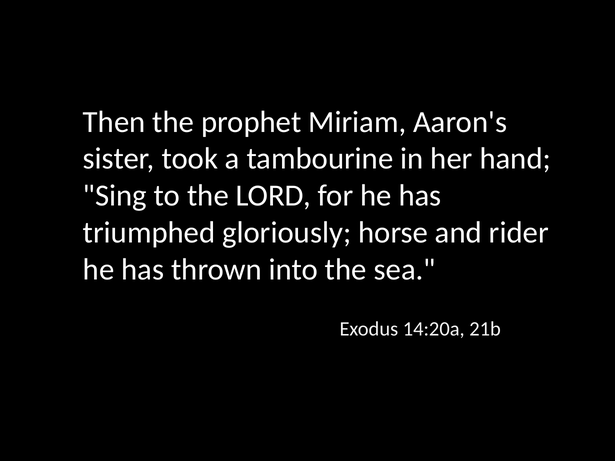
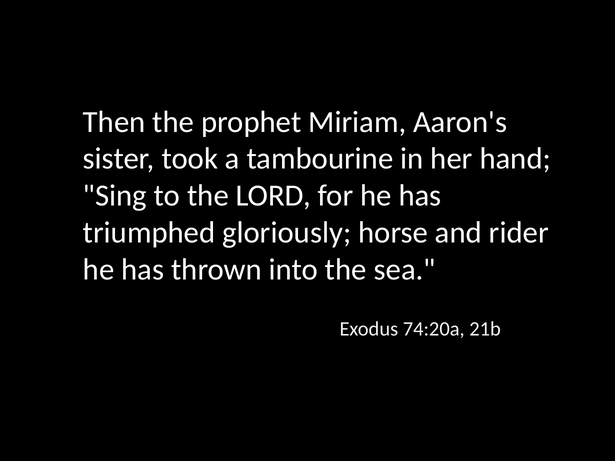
14:20a: 14:20a -> 74:20a
